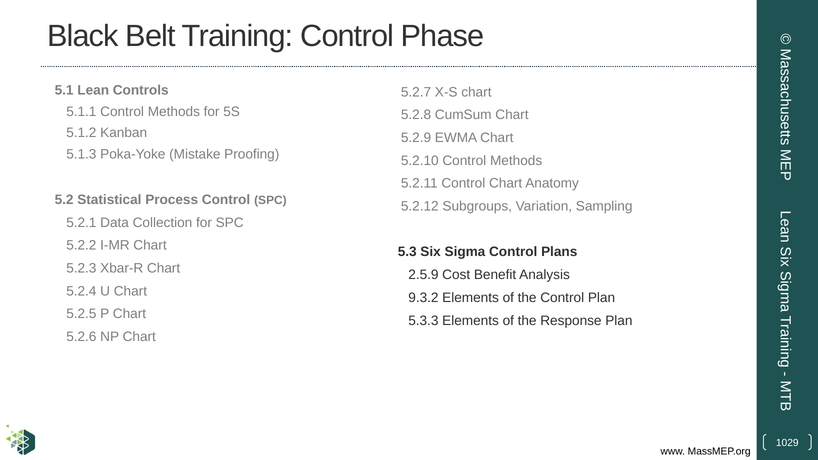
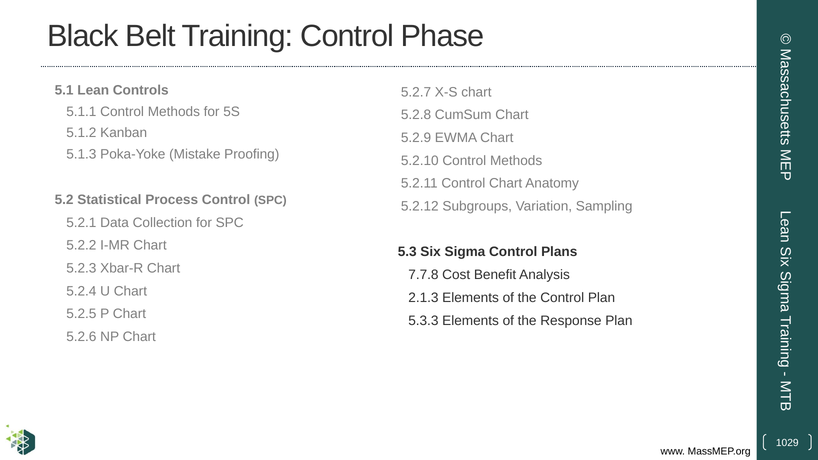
2.5.9: 2.5.9 -> 7.7.8
9.3.2: 9.3.2 -> 2.1.3
